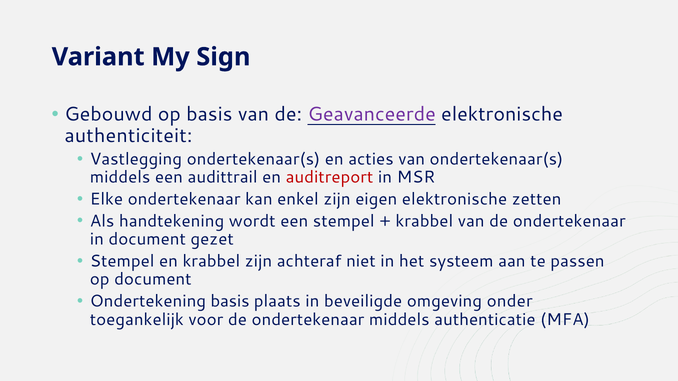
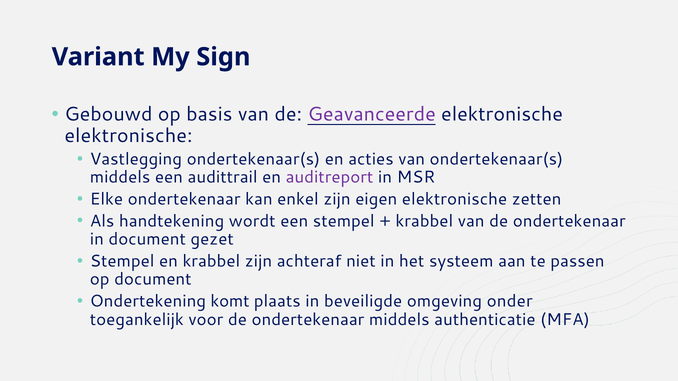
authenticiteit at (128, 136): authenticiteit -> elektronische
auditreport colour: red -> purple
Ondertekening basis: basis -> komt
